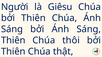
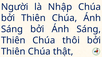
Giêsu: Giêsu -> Nhập
